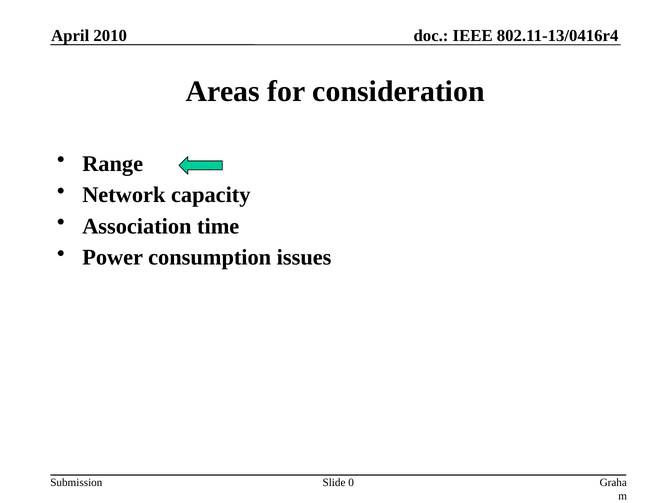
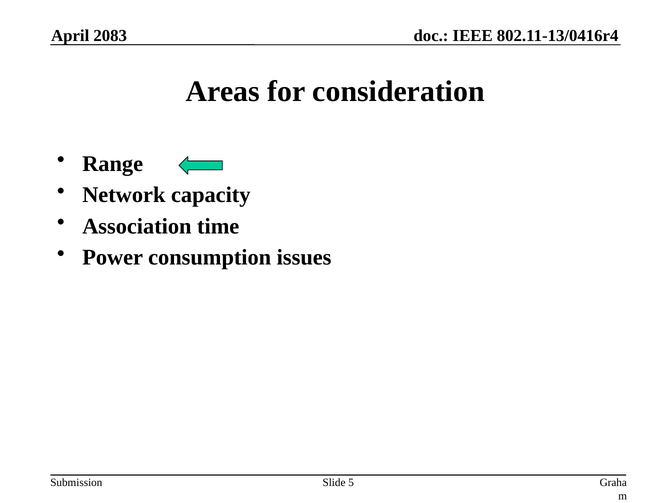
2010: 2010 -> 2083
0: 0 -> 5
